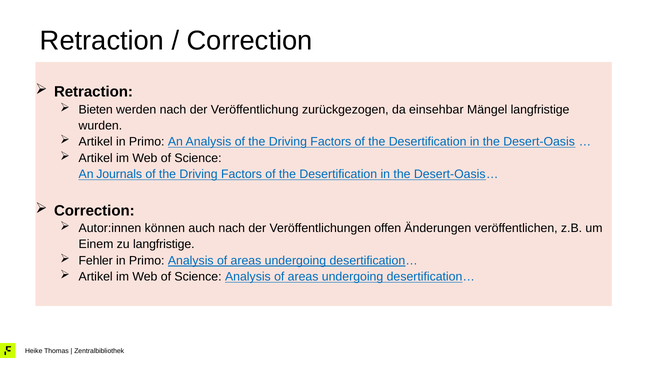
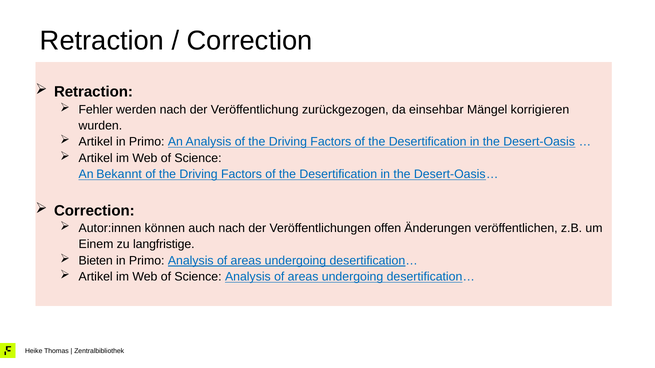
Bieten: Bieten -> Fehler
Mängel langfristige: langfristige -> korrigieren
Journals: Journals -> Bekannt
Fehler: Fehler -> Bieten
